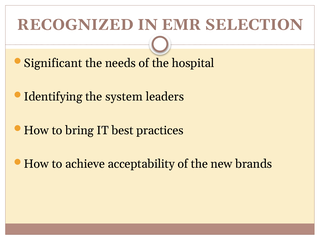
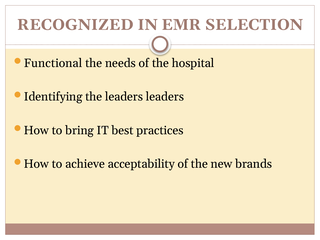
Significant: Significant -> Functional
the system: system -> leaders
